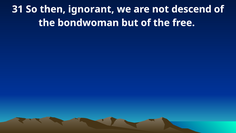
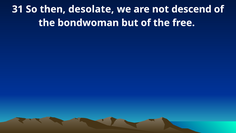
ignorant: ignorant -> desolate
